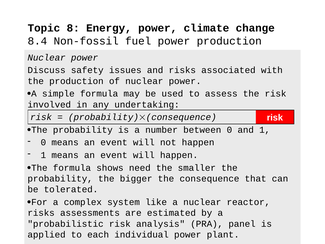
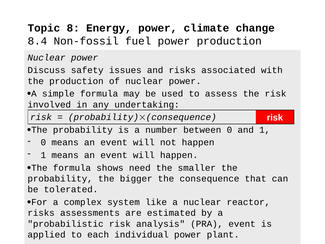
PRA panel: panel -> event
